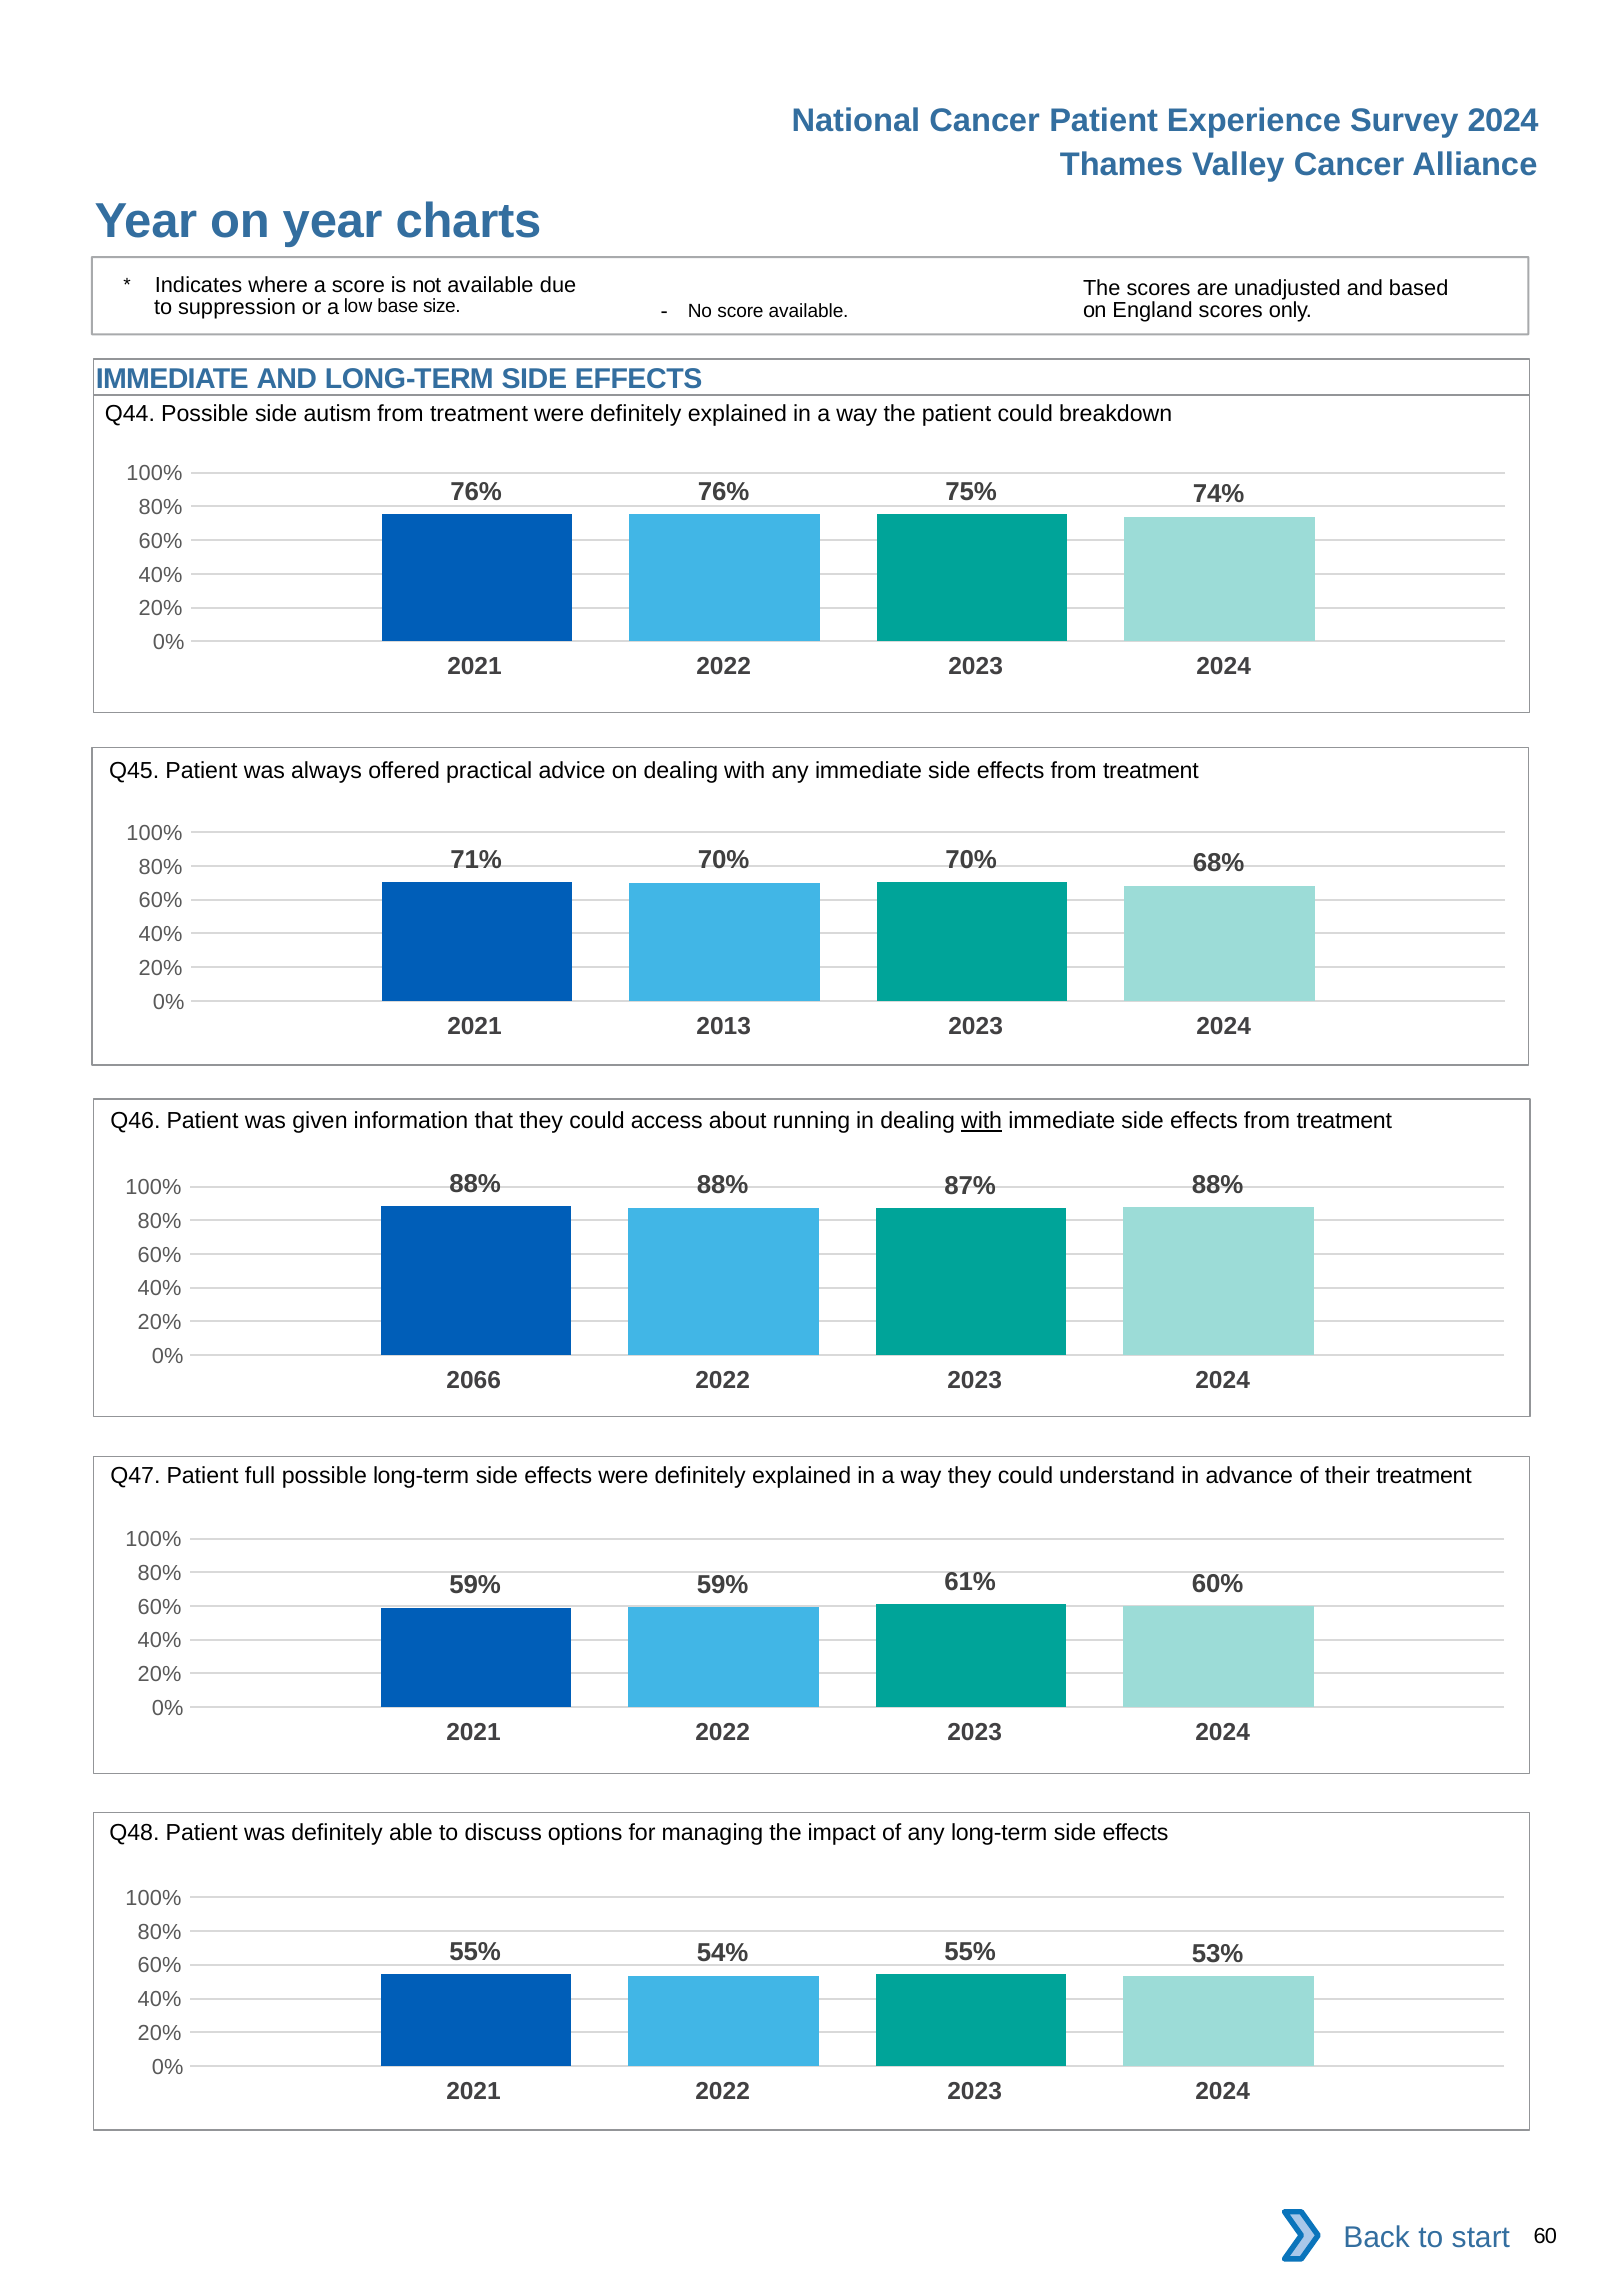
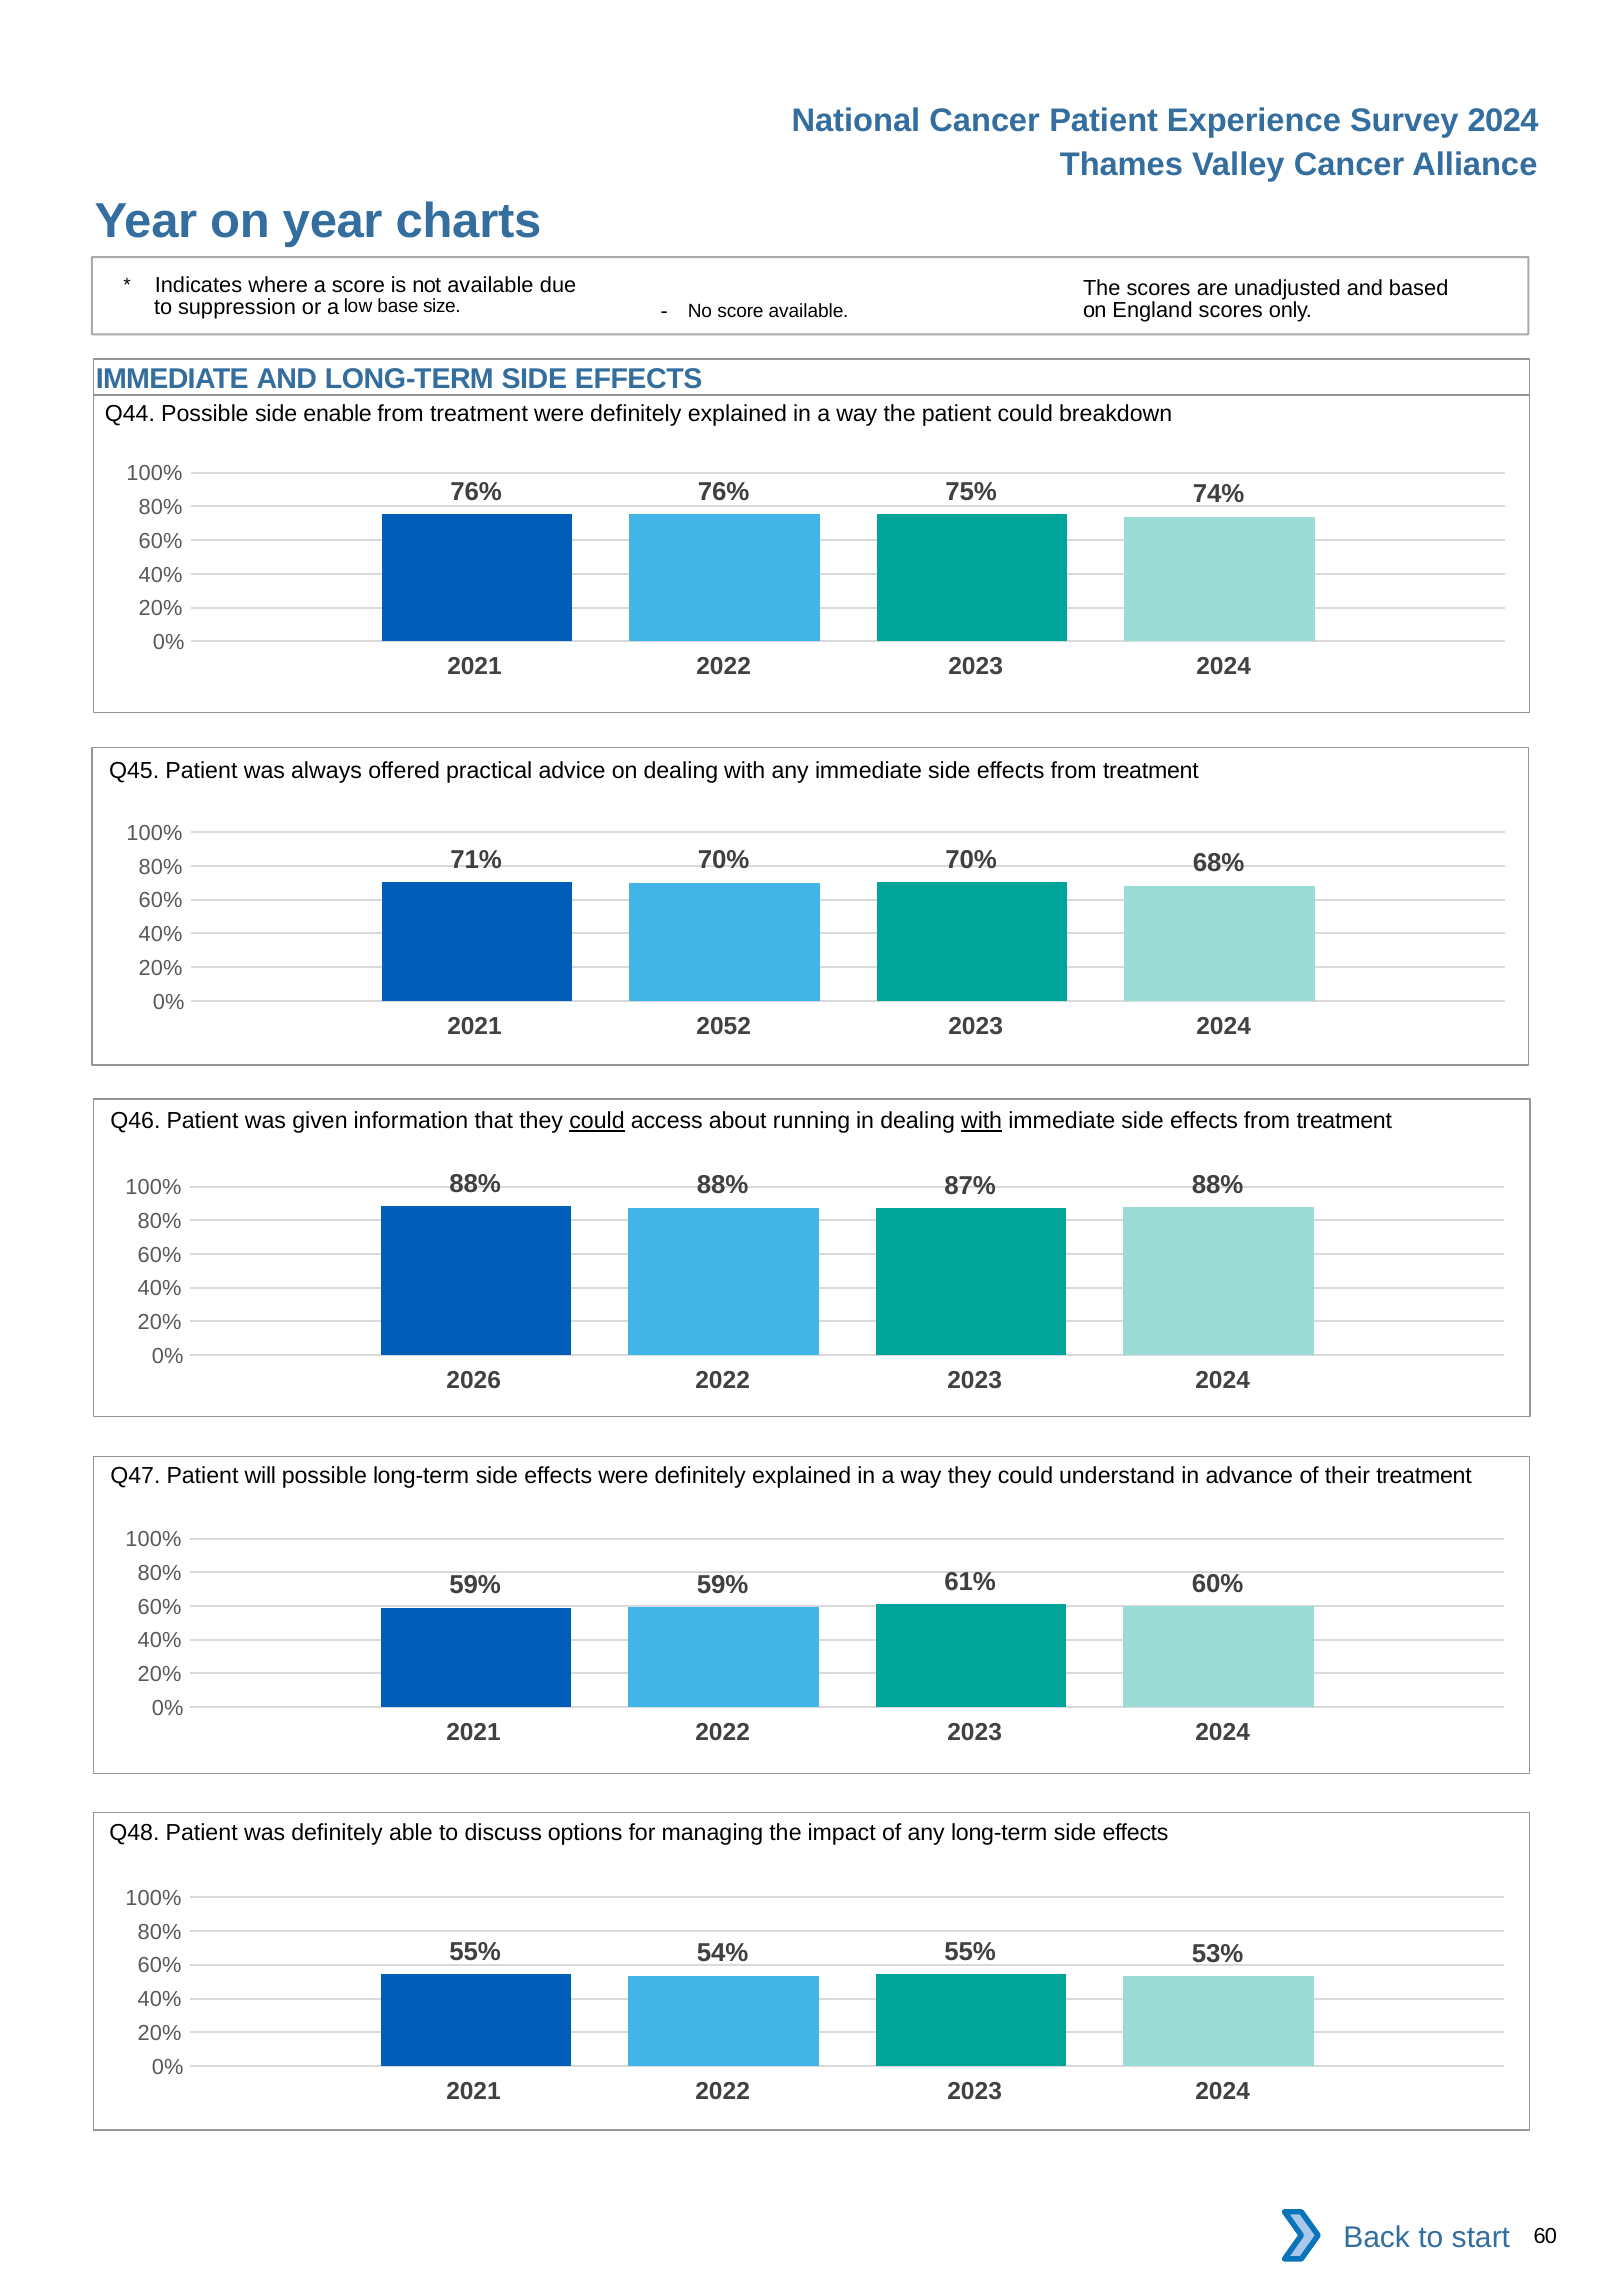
autism: autism -> enable
2013: 2013 -> 2052
could at (597, 1121) underline: none -> present
2066: 2066 -> 2026
full: full -> will
